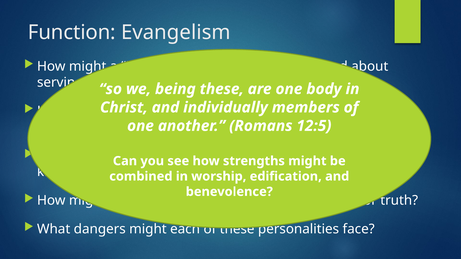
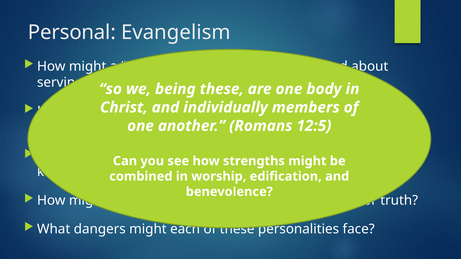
Function: Function -> Personal
